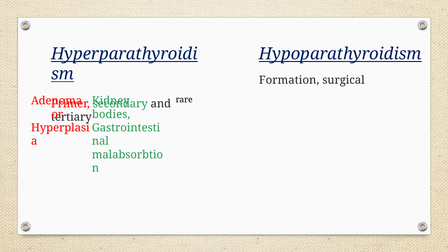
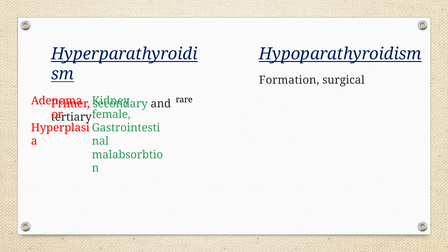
bodies: bodies -> female
